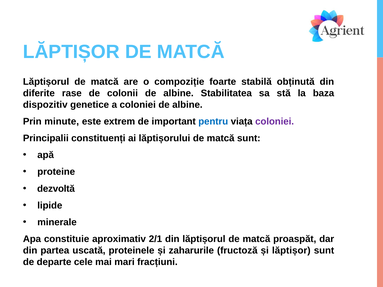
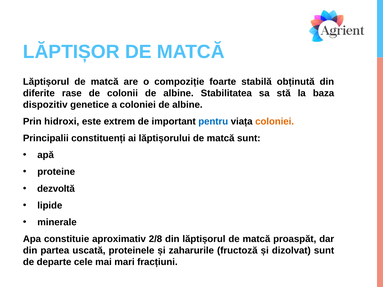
minute: minute -> hidroxi
coloniei at (275, 122) colour: purple -> orange
2/1: 2/1 -> 2/8
și lăptișor: lăptișor -> dizolvat
